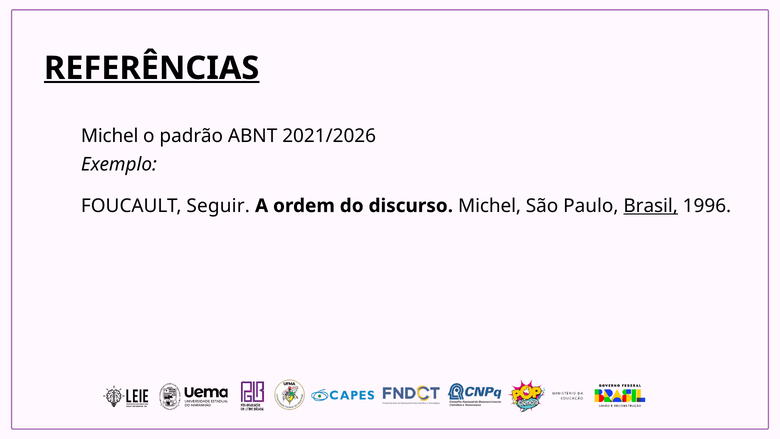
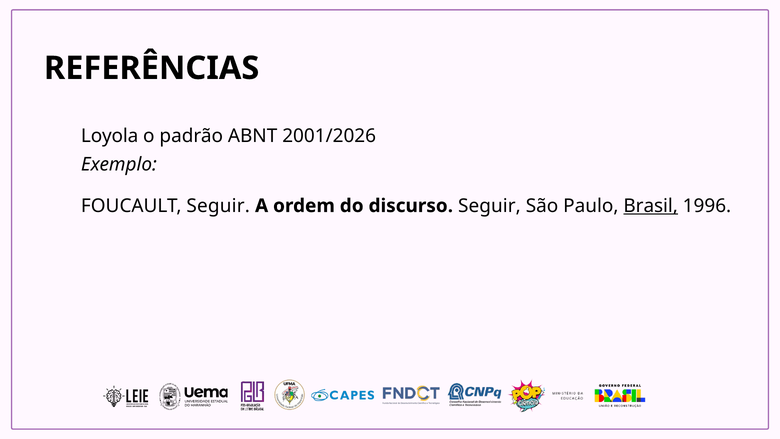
REFERÊNCIAS underline: present -> none
Michel at (110, 136): Michel -> Loyola
2021/2026: 2021/2026 -> 2001/2026
discurso Michel: Michel -> Seguir
